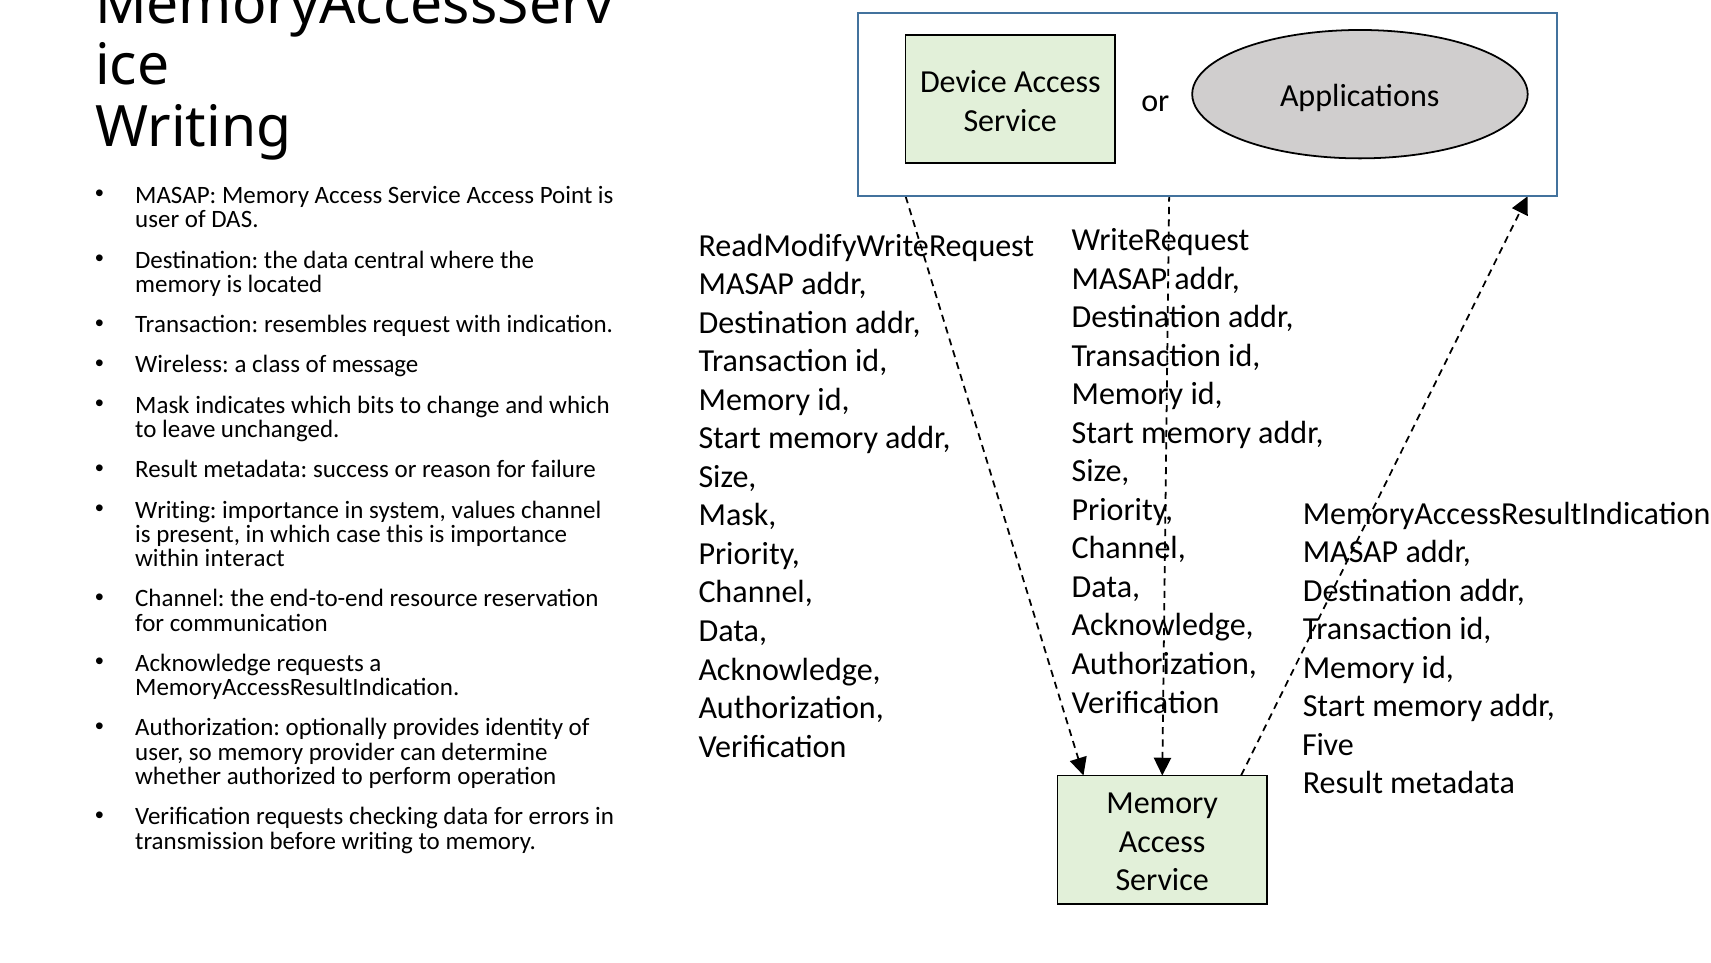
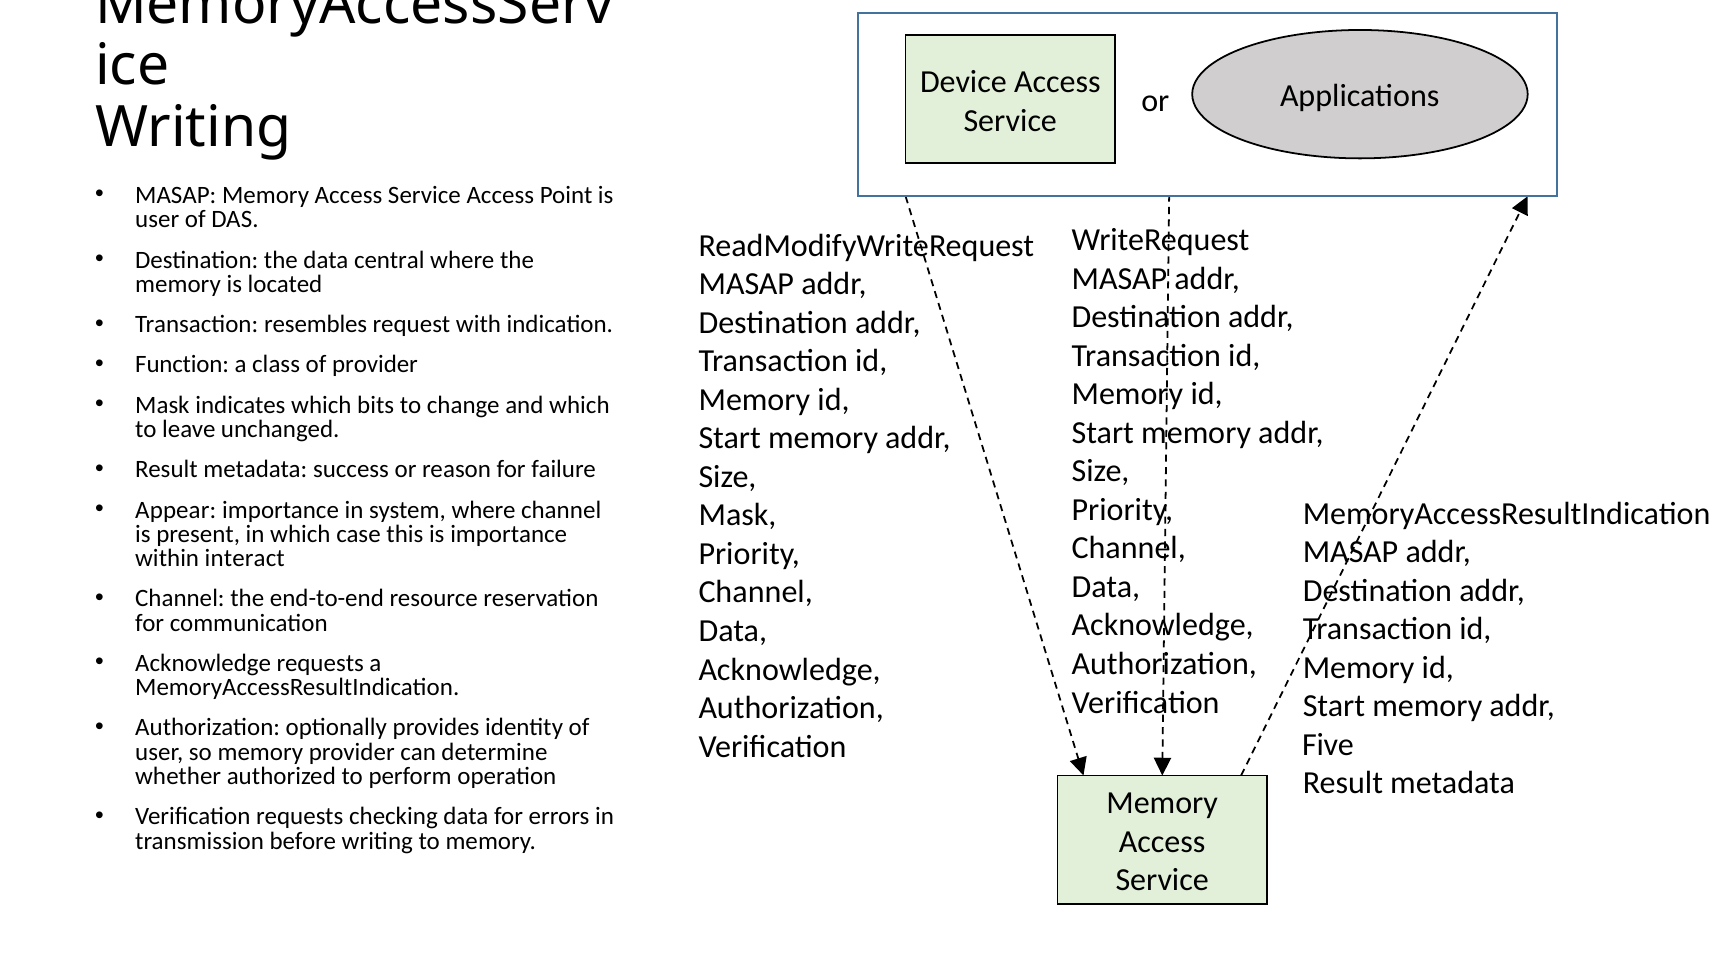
Wireless: Wireless -> Function
of message: message -> provider
Writing at (176, 510): Writing -> Appear
system values: values -> where
